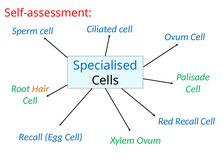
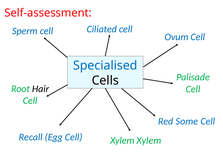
Hair colour: orange -> black
Red Recall: Recall -> Some
Xylem Ovum: Ovum -> Xylem
